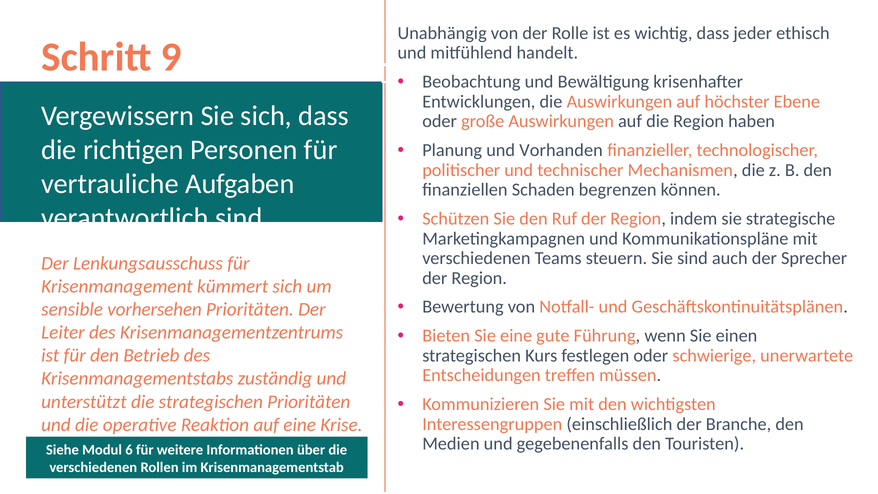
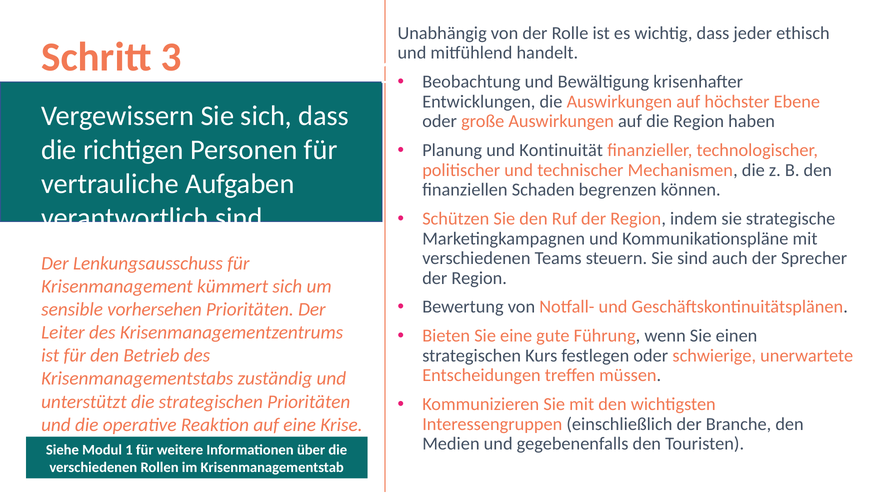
9: 9 -> 3
Vorhanden: Vorhanden -> Kontinuität
Modul 6: 6 -> 1
